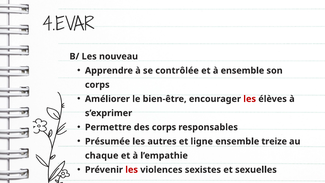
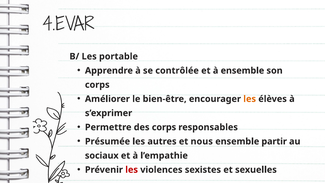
nouveau: nouveau -> portable
les at (250, 99) colour: red -> orange
ligne: ligne -> nous
treize: treize -> partir
chaque: chaque -> sociaux
